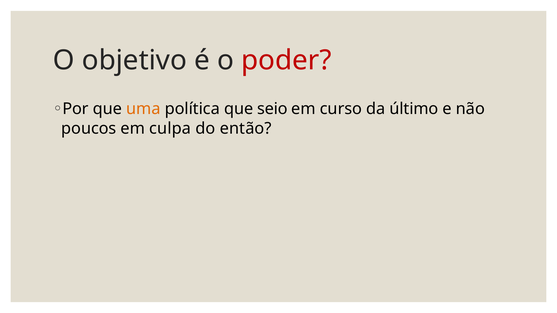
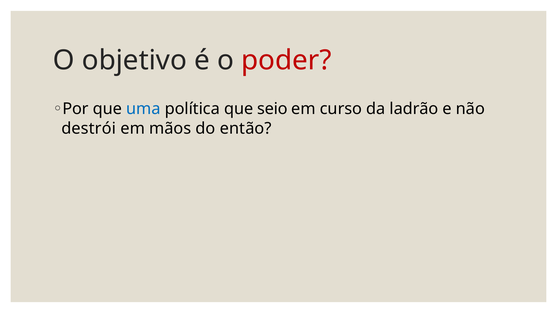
uma colour: orange -> blue
último: último -> ladrão
poucos: poucos -> destrói
culpa: culpa -> mãos
